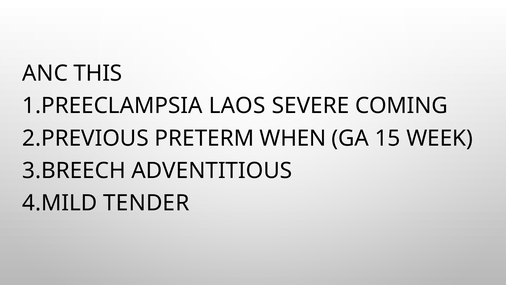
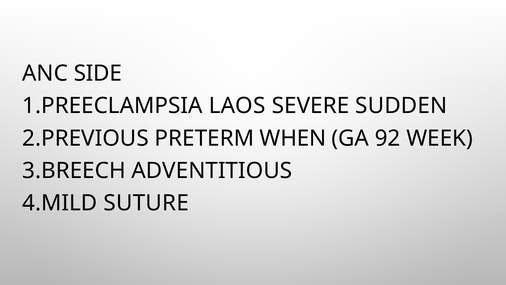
THIS: THIS -> SIDE
COMING: COMING -> SUDDEN
15: 15 -> 92
TENDER: TENDER -> SUTURE
